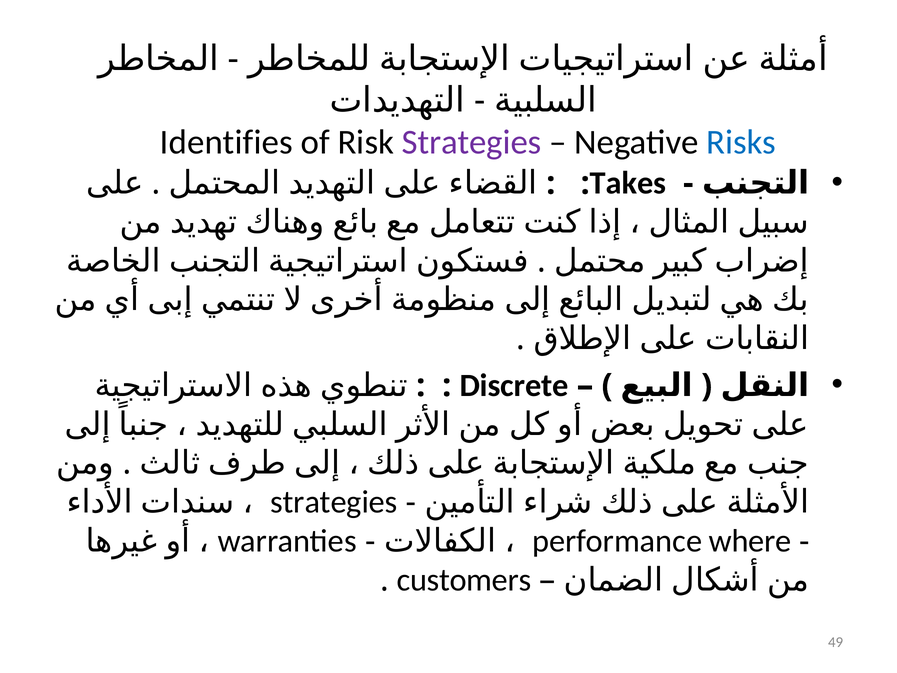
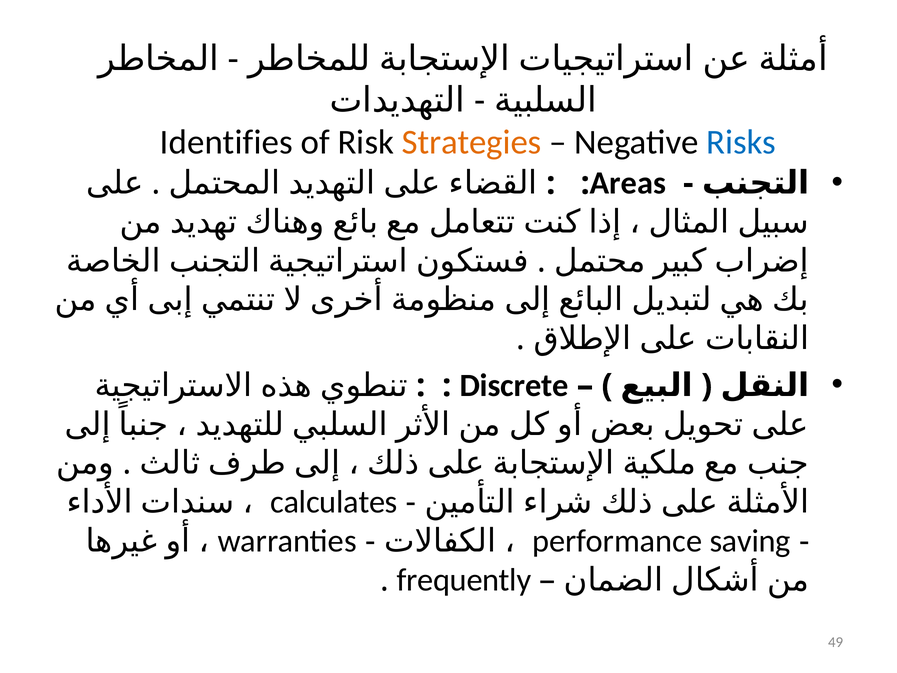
Strategies at (472, 142) colour: purple -> orange
Takes: Takes -> Areas
strategies at (334, 502): strategies -> calculates
where: where -> saving
customers: customers -> frequently
